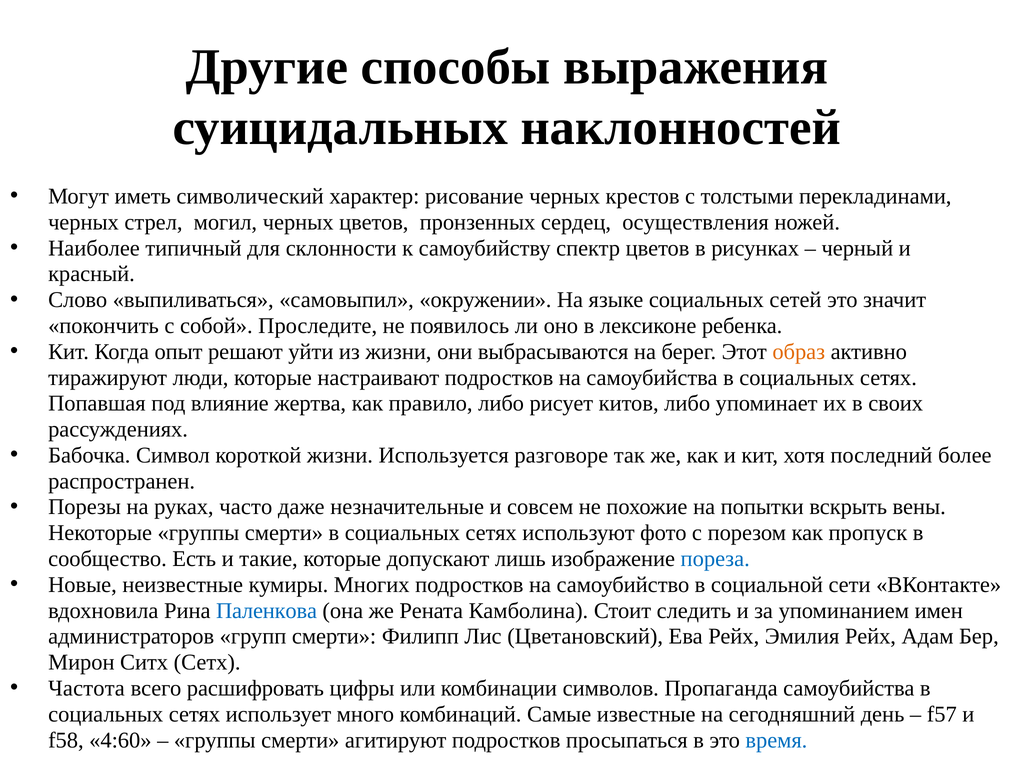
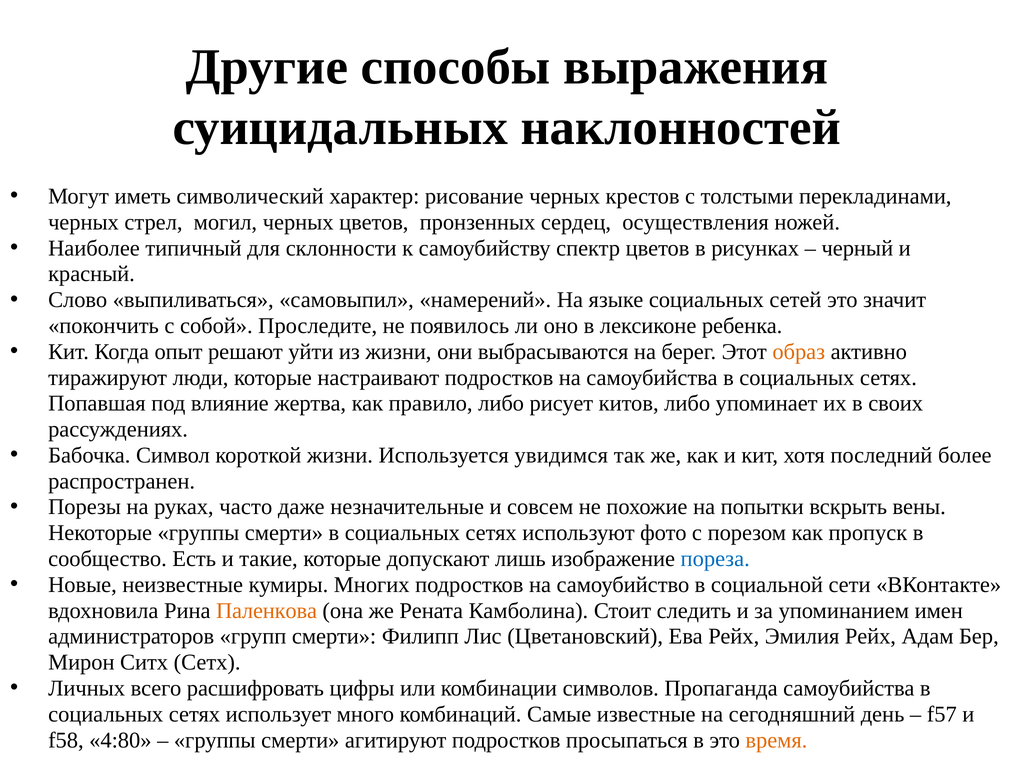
окружении: окружении -> намерений
разговоре: разговоре -> увидимся
Паленкова colour: blue -> orange
Частота: Частота -> Личных
4:60: 4:60 -> 4:80
время colour: blue -> orange
